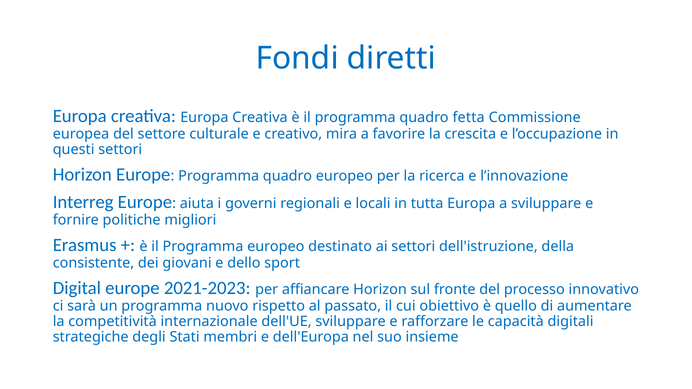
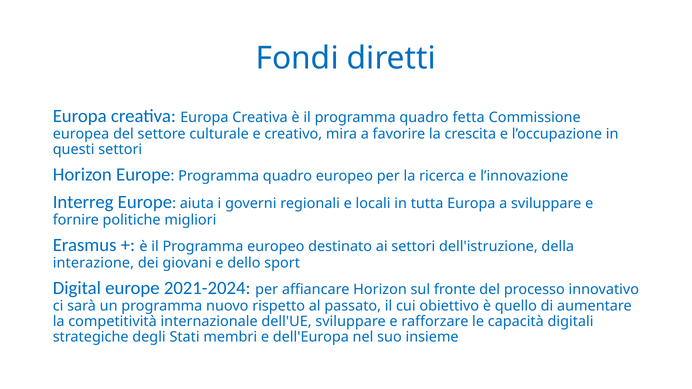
consistente: consistente -> interazione
2021-2023: 2021-2023 -> 2021-2024
